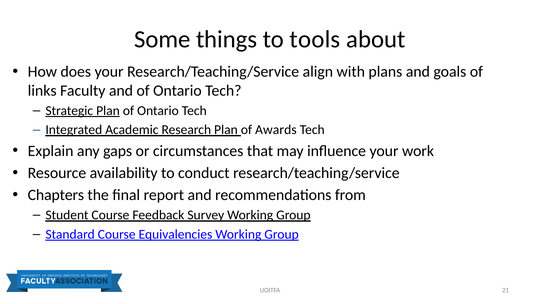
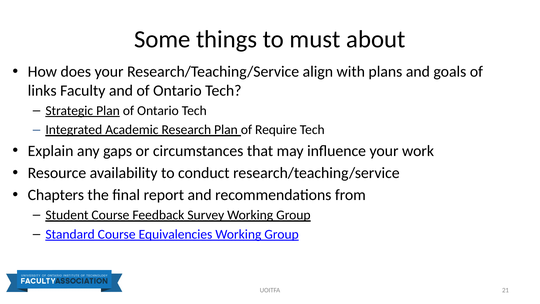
tools: tools -> must
Awards: Awards -> Require
